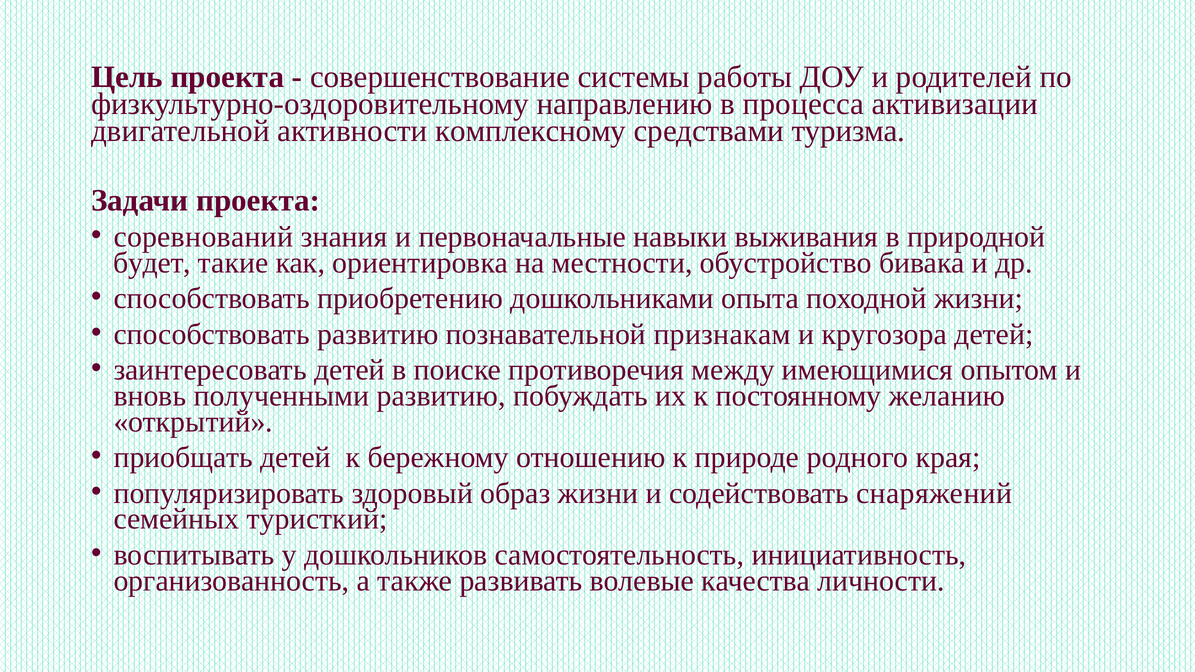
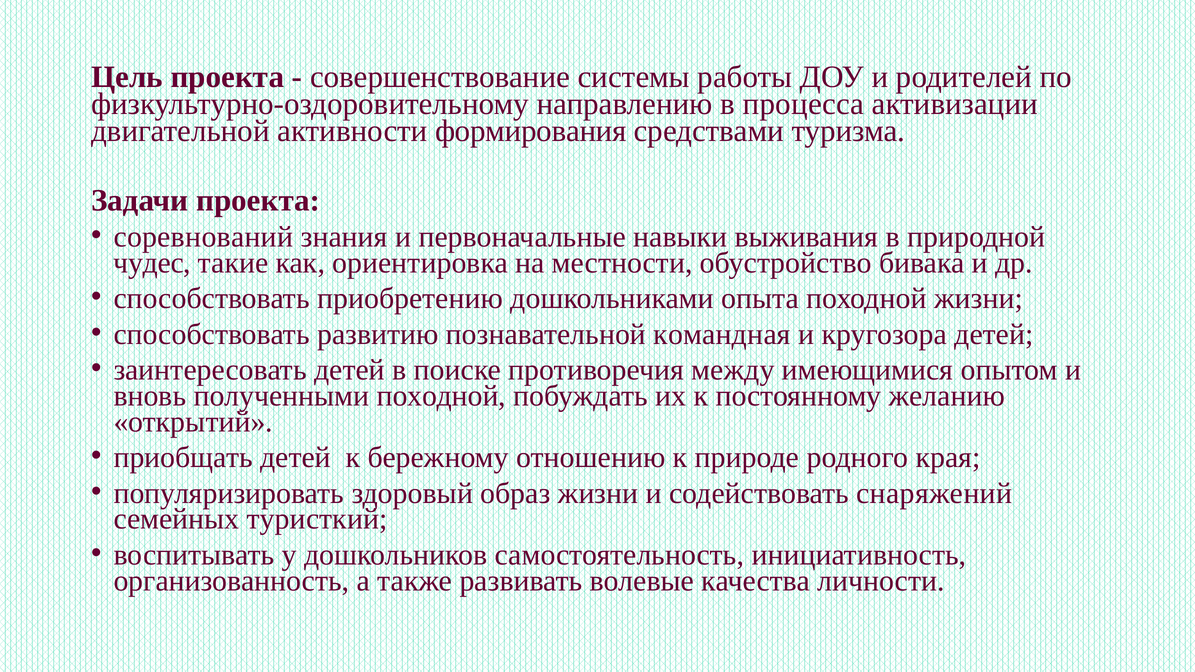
комплексному: комплексному -> формирования
будет: будет -> чудес
признакам: признакам -> командная
полученными развитию: развитию -> походной
